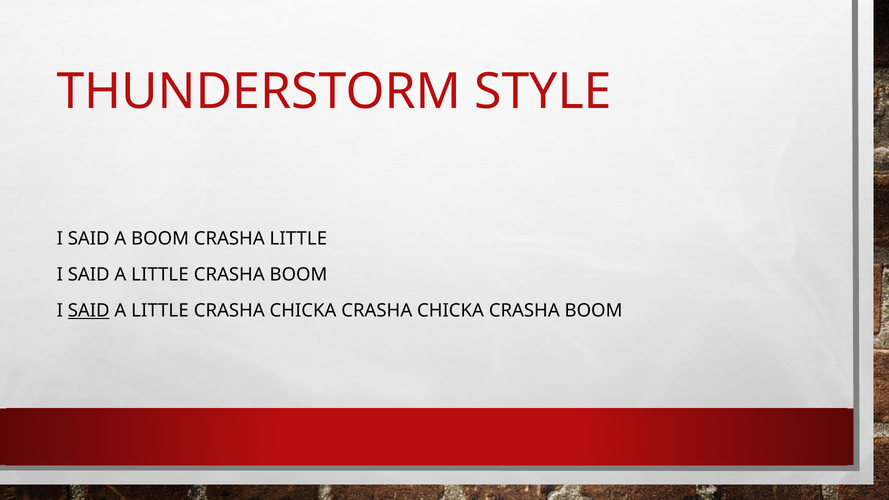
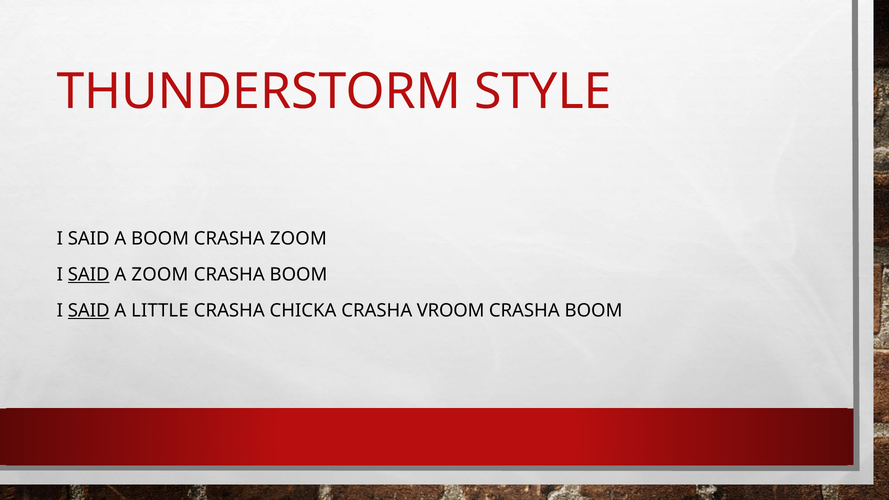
CRASHA LITTLE: LITTLE -> ZOOM
SAID at (89, 275) underline: none -> present
LITTLE at (160, 275): LITTLE -> ZOOM
CHICKA at (450, 311): CHICKA -> VROOM
